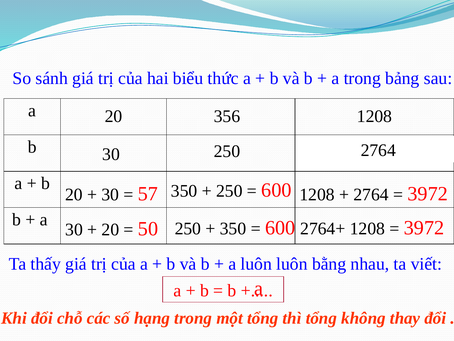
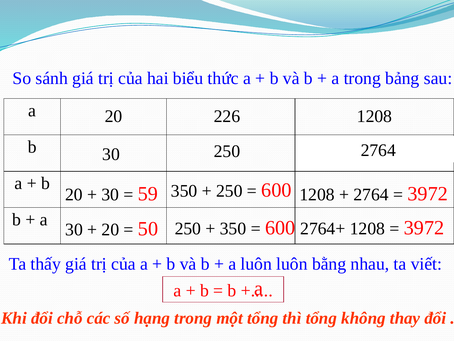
356: 356 -> 226
57: 57 -> 59
